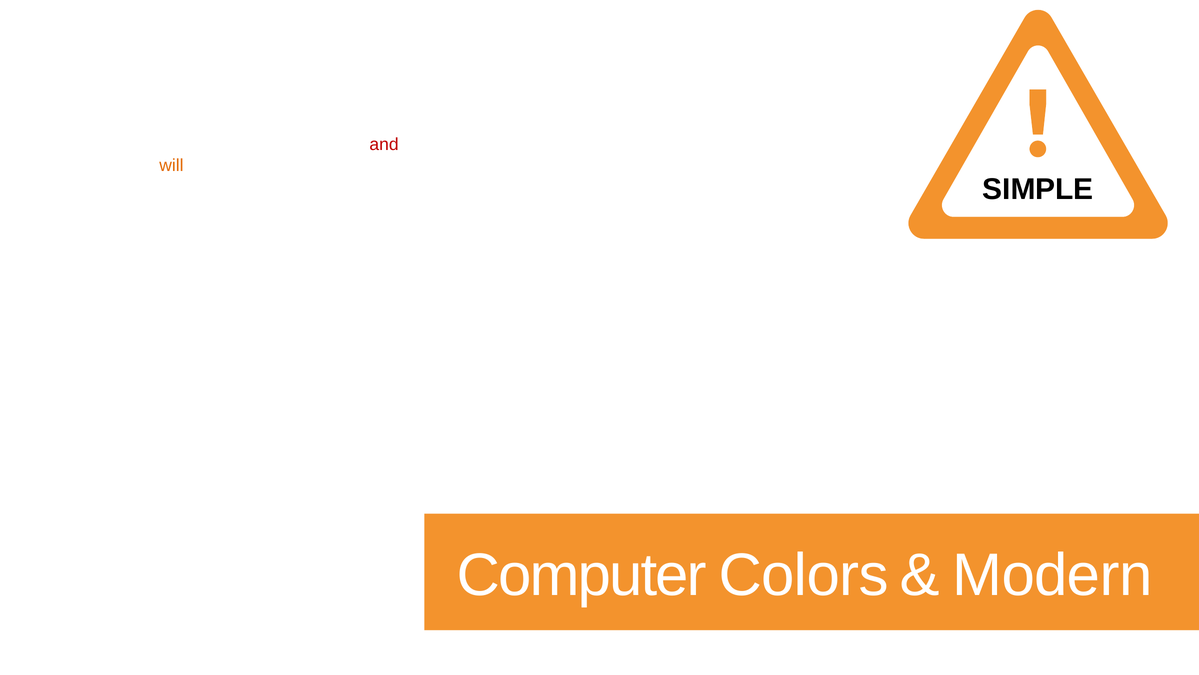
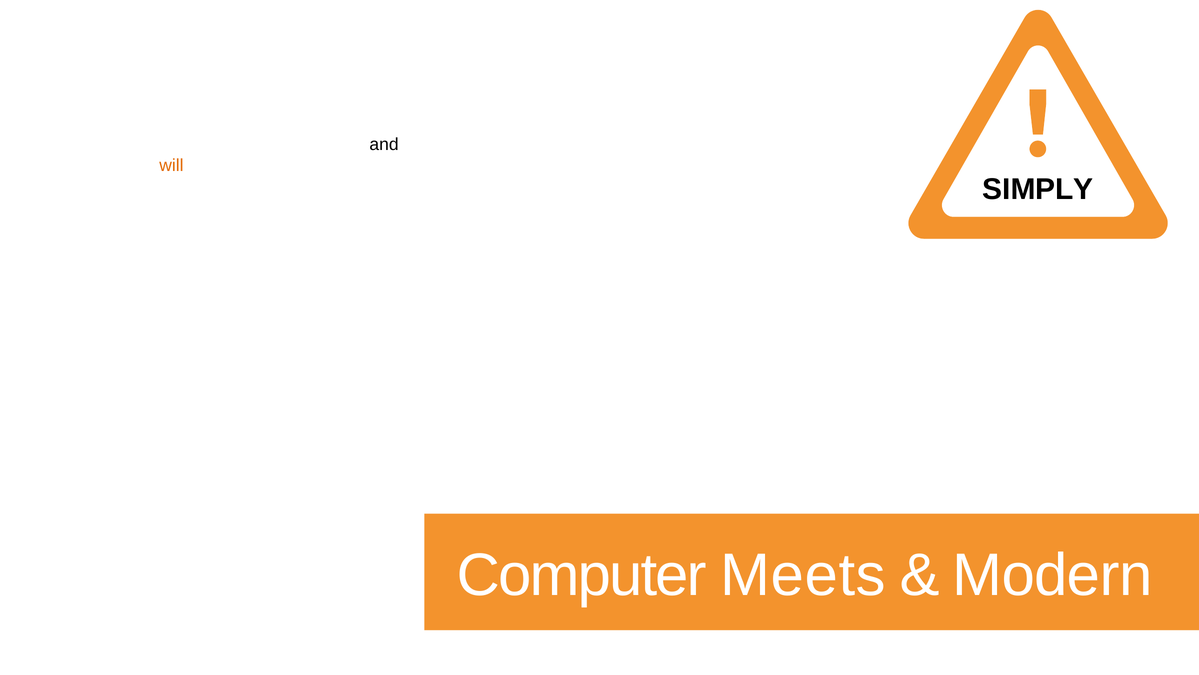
and at (384, 145) colour: red -> black
SIMPLE at (1038, 189): SIMPLE -> SIMPLY
Colors: Colors -> Meets
